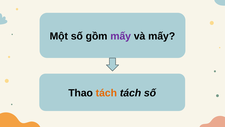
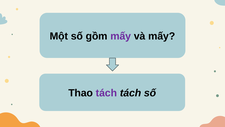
tách at (106, 93) colour: orange -> purple
